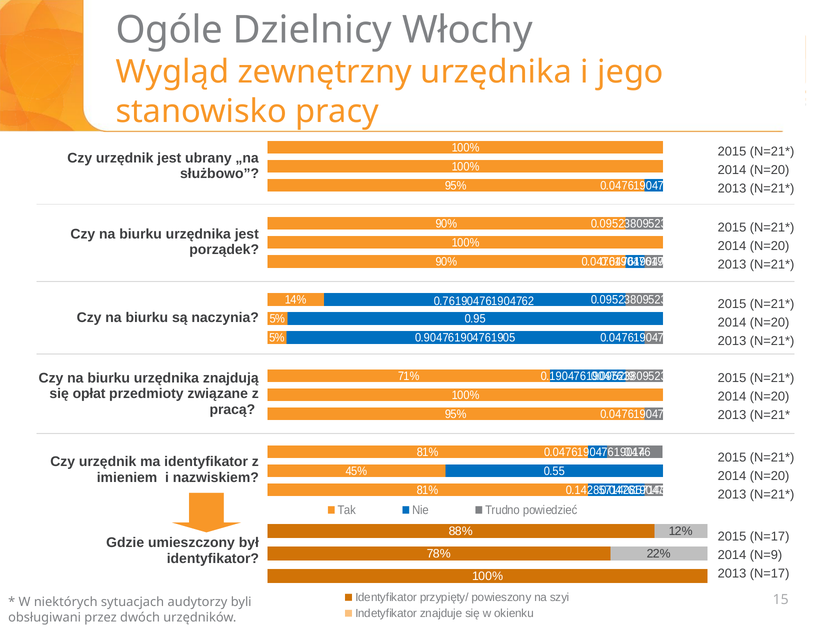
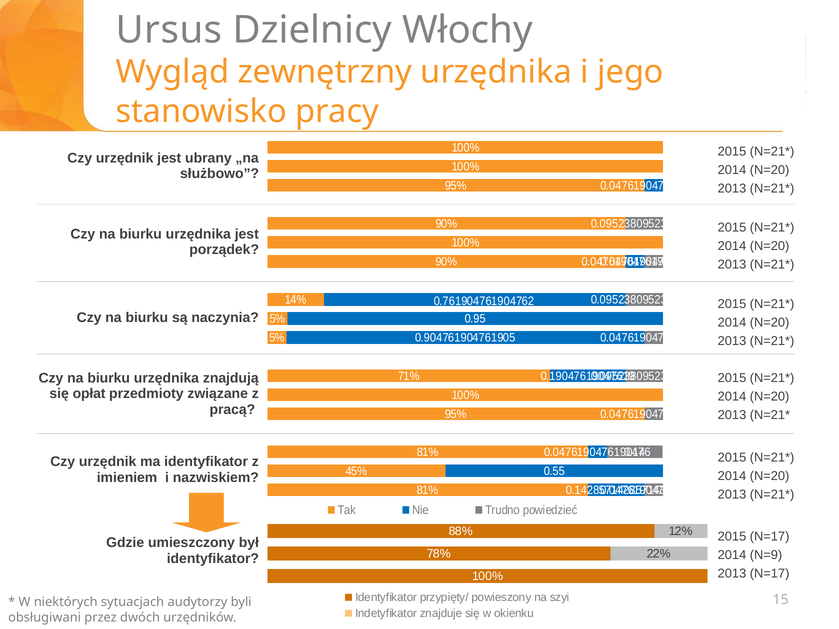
Ogóle: Ogóle -> Ursus
